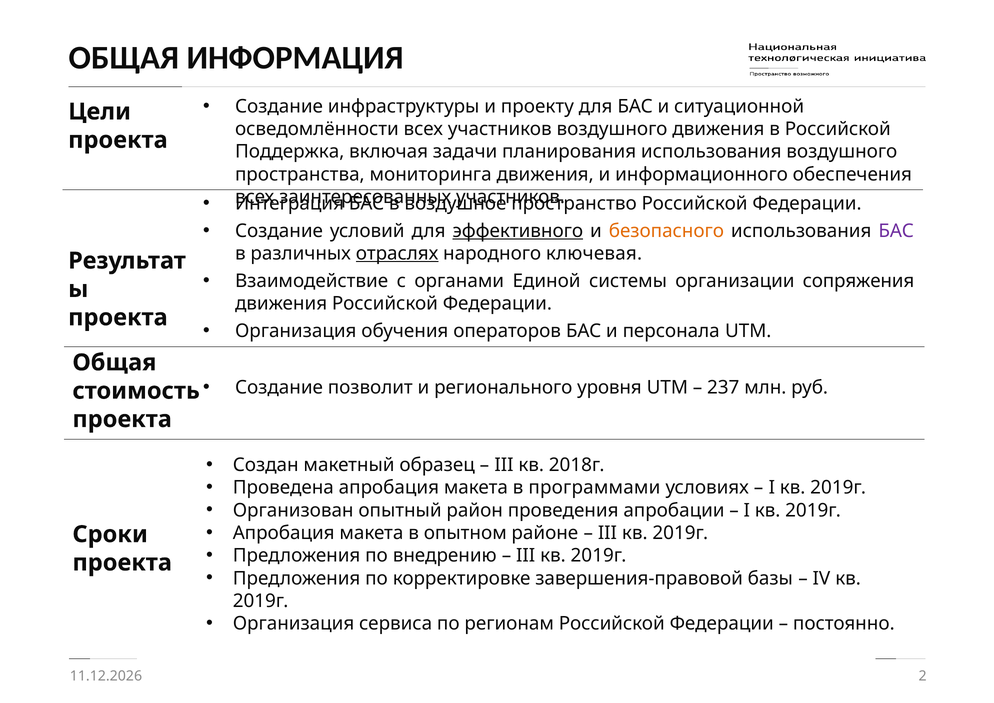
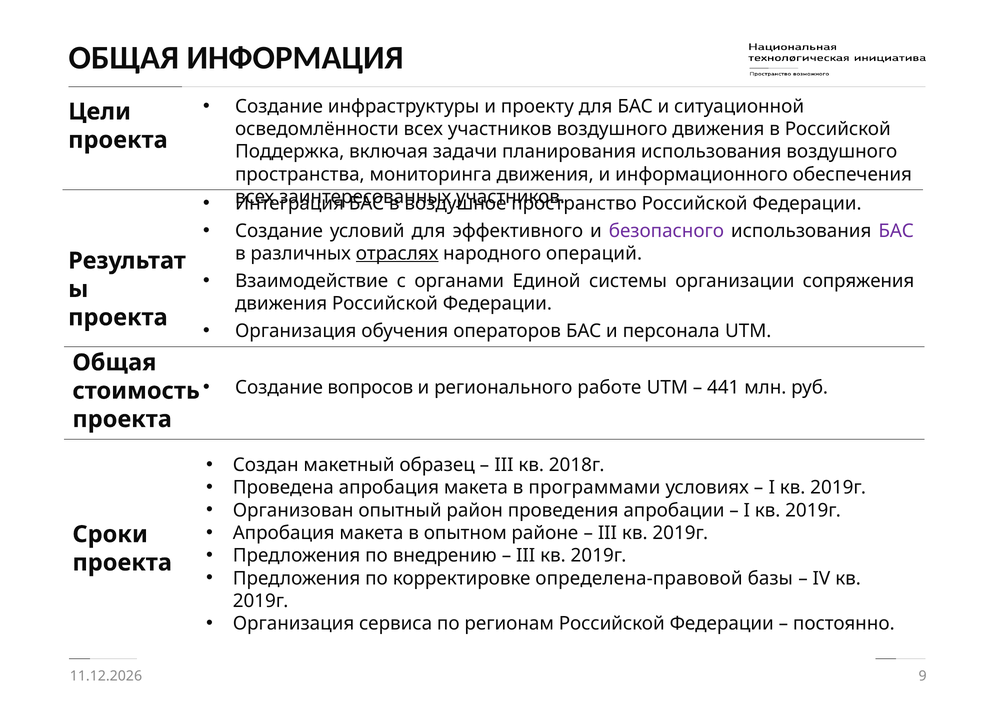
эффективного underline: present -> none
безопасного colour: orange -> purple
ключевая: ключевая -> операций
позволит: позволит -> вопросов
уровня: уровня -> работе
237: 237 -> 441
завершения-правовой: завершения-правовой -> определена-правовой
2: 2 -> 9
